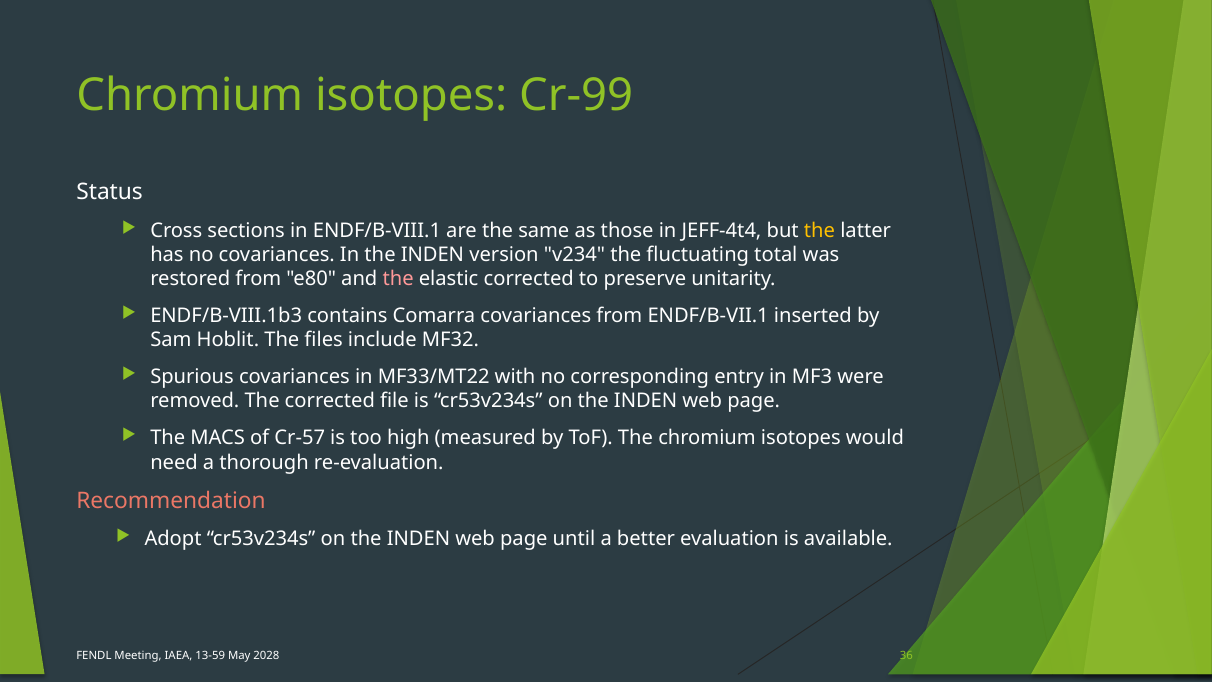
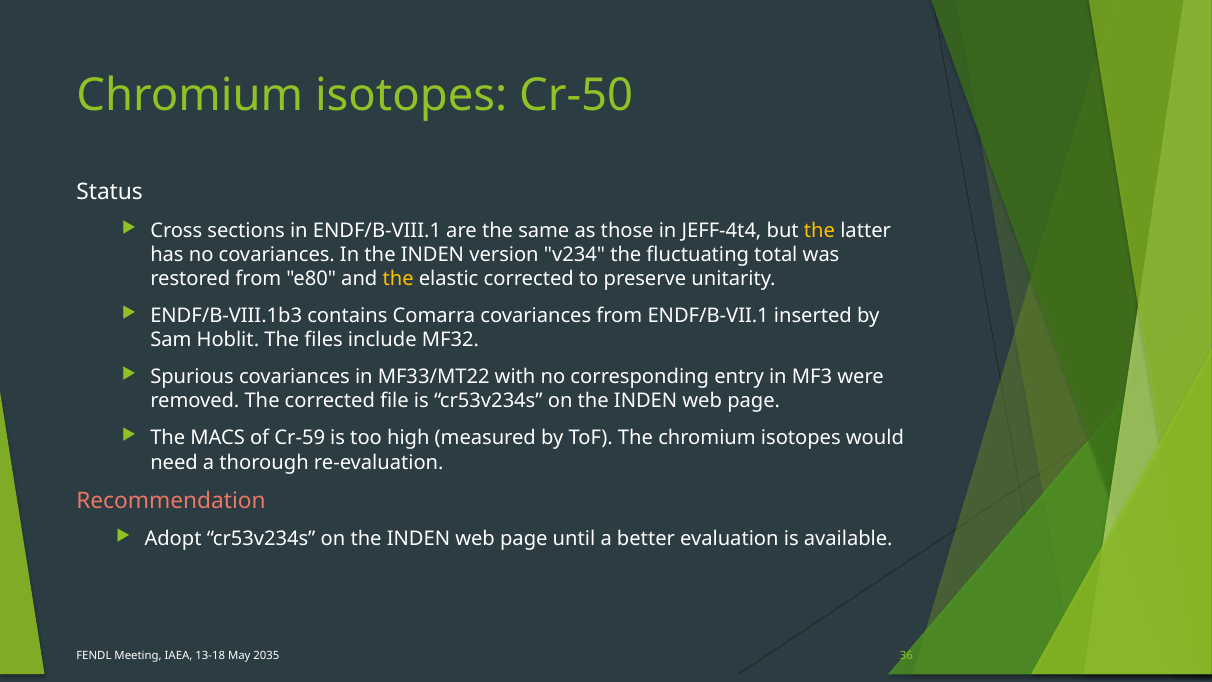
Cr-99: Cr-99 -> Cr-50
the at (398, 279) colour: pink -> yellow
Cr-57: Cr-57 -> Cr-59
13-59: 13-59 -> 13-18
2028: 2028 -> 2035
